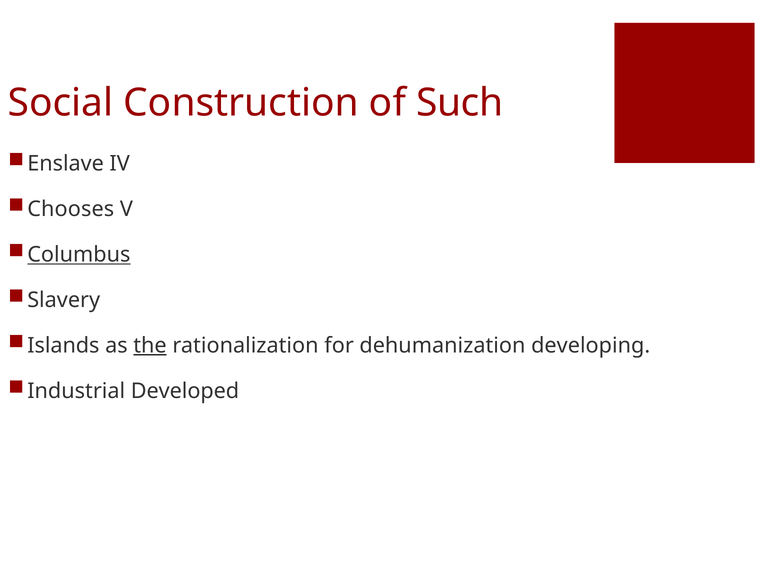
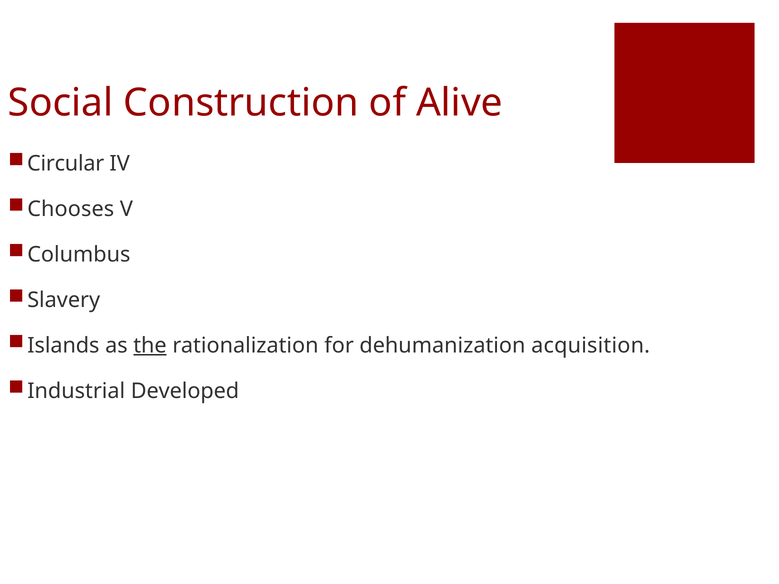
Such: Such -> Alive
Enslave: Enslave -> Circular
Columbus underline: present -> none
developing: developing -> acquisition
